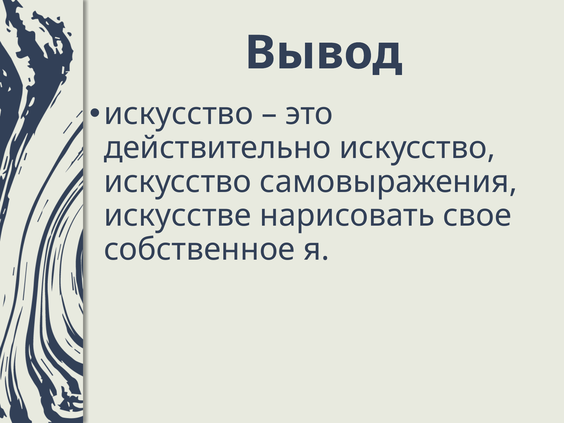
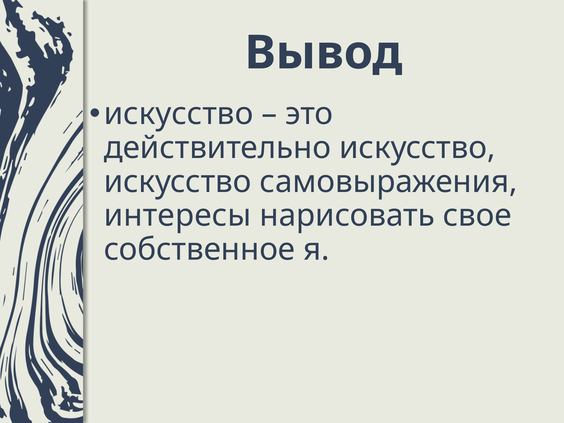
искусстве: искусстве -> интересы
